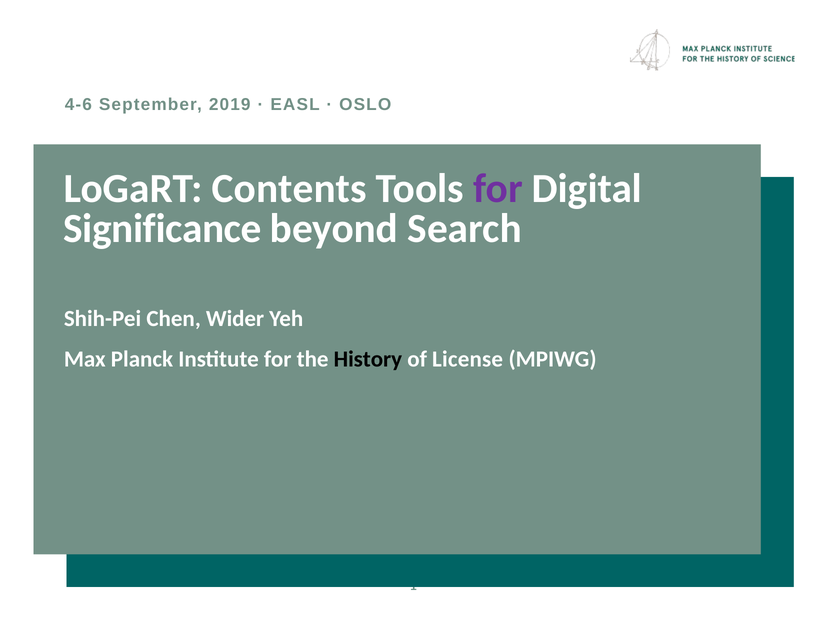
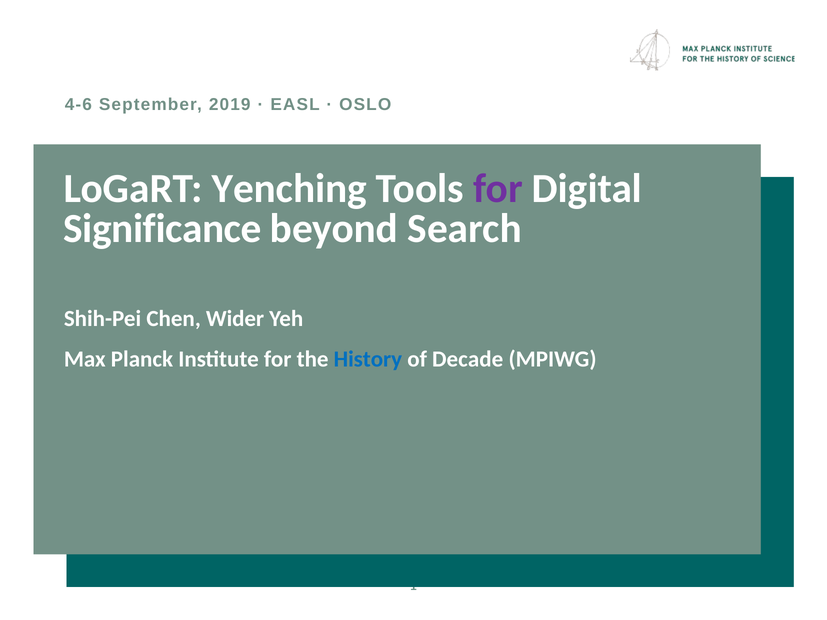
Contents: Contents -> Yenching
History colour: black -> blue
License: License -> Decade
